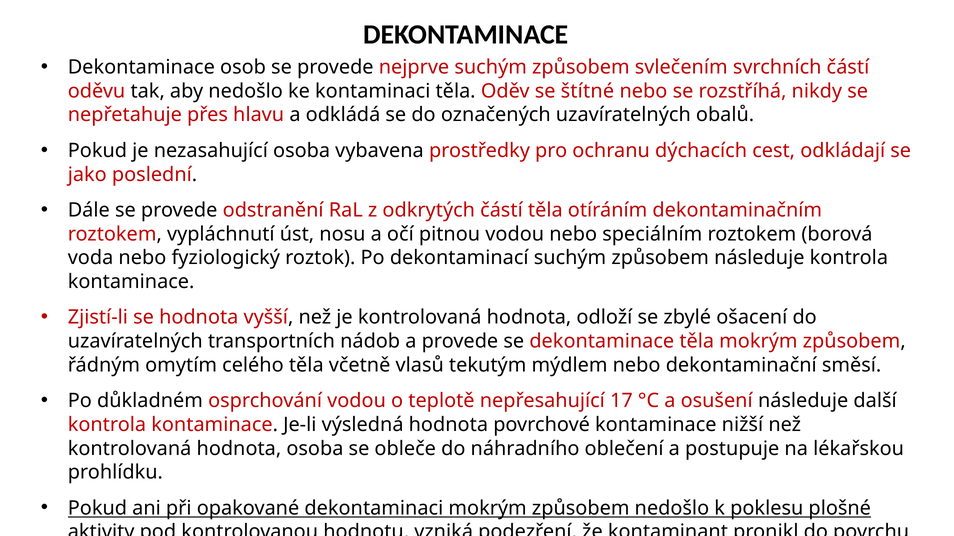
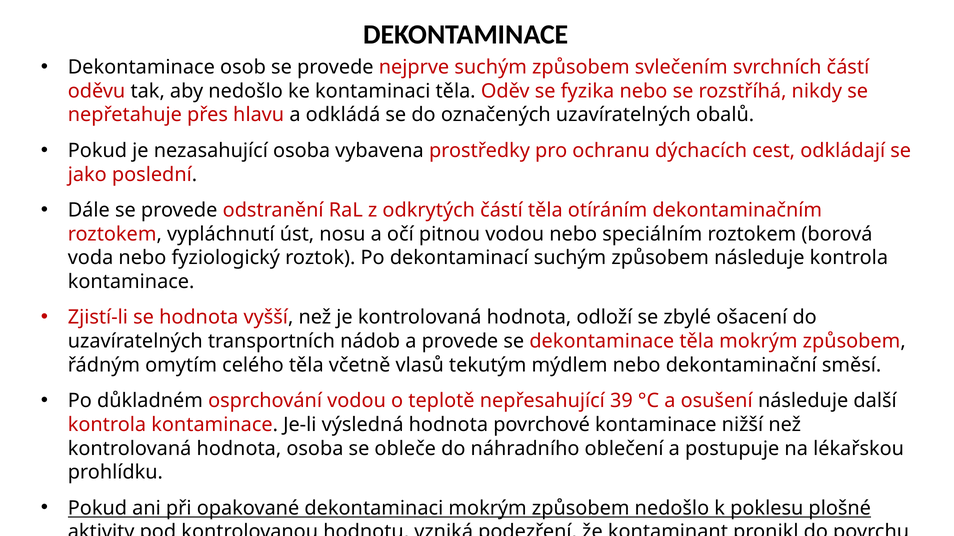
štítné: štítné -> fyzika
17: 17 -> 39
